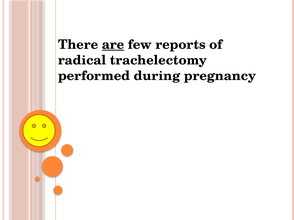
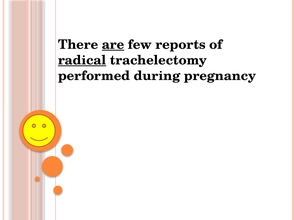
radical underline: none -> present
